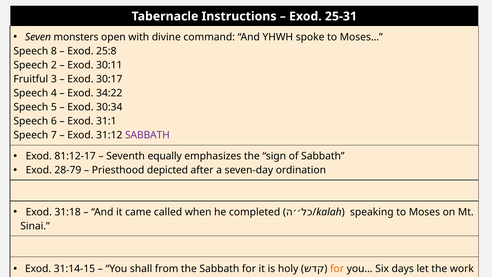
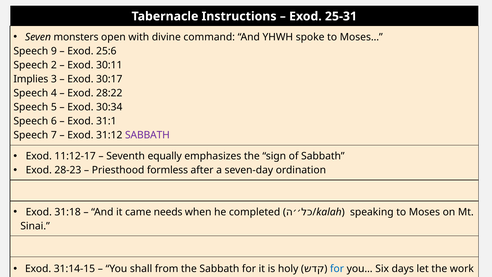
8: 8 -> 9
25:8: 25:8 -> 25:6
Fruitful: Fruitful -> Implies
34:22: 34:22 -> 28:22
81:12-17: 81:12-17 -> 11:12-17
28-79: 28-79 -> 28-23
depicted: depicted -> formless
called: called -> needs
for at (337, 269) colour: orange -> blue
